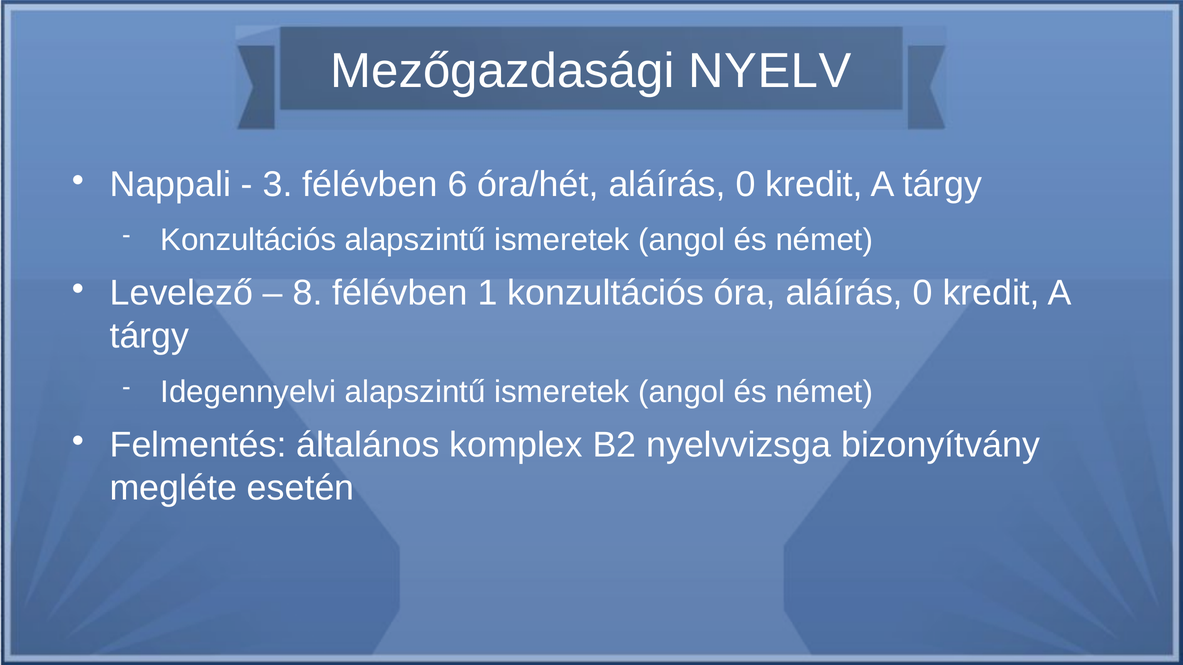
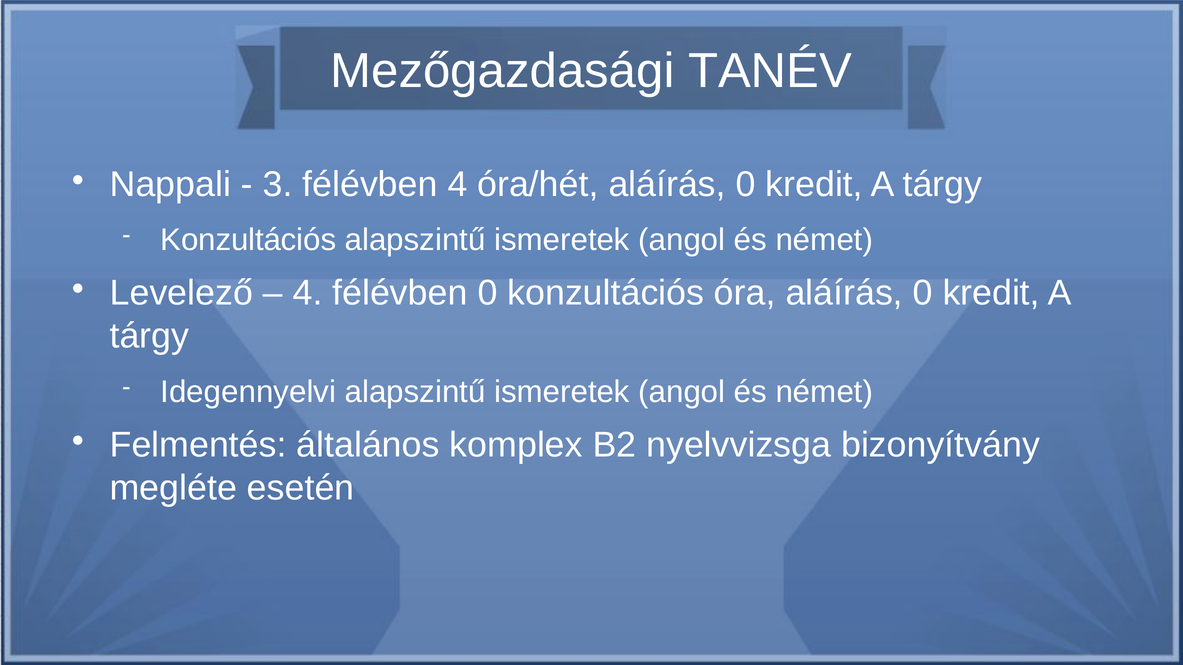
NYELV: NYELV -> TANÉV
félévben 6: 6 -> 4
8 at (307, 293): 8 -> 4
félévben 1: 1 -> 0
